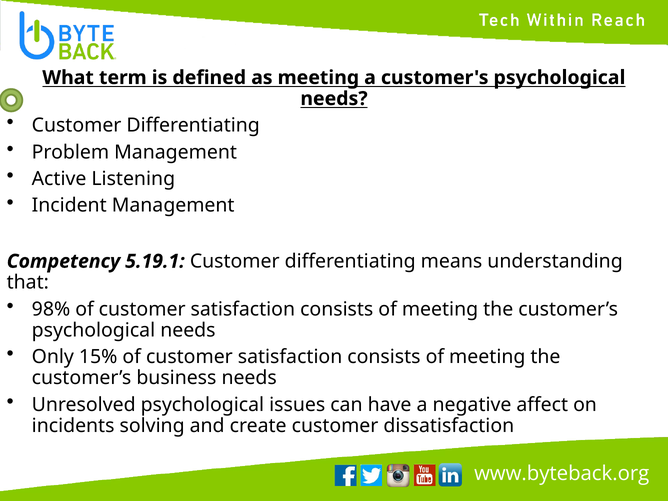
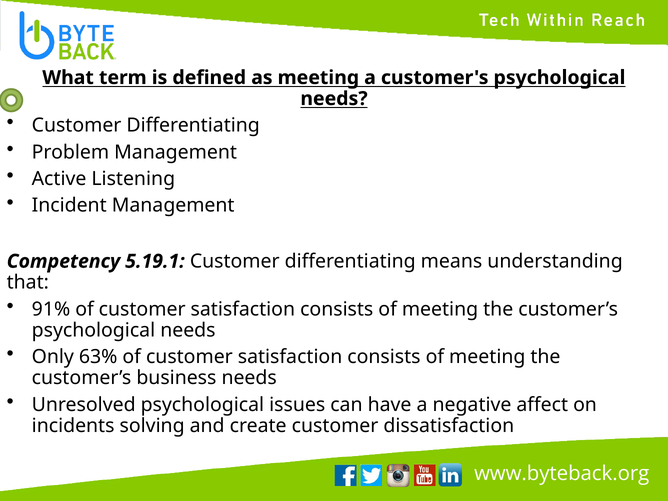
98%: 98% -> 91%
15%: 15% -> 63%
